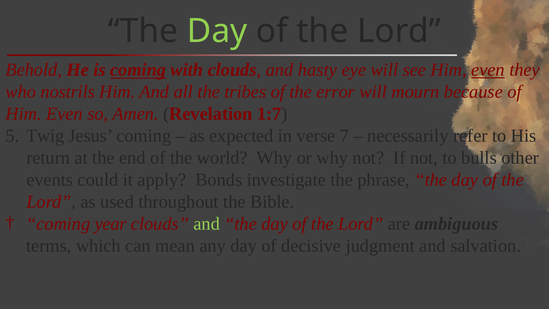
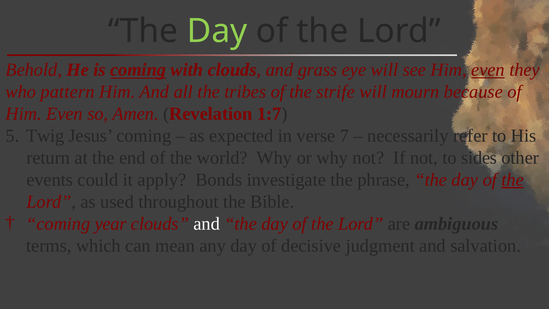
hasty: hasty -> grass
nostrils: nostrils -> pattern
error: error -> strife
bulls: bulls -> sides
the at (513, 180) underline: none -> present
and at (207, 224) colour: light green -> white
